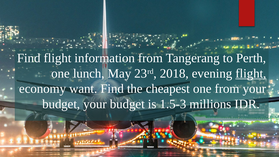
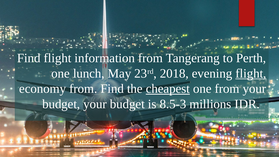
economy want: want -> from
cheapest underline: none -> present
1.5-3: 1.5-3 -> 8.5-3
